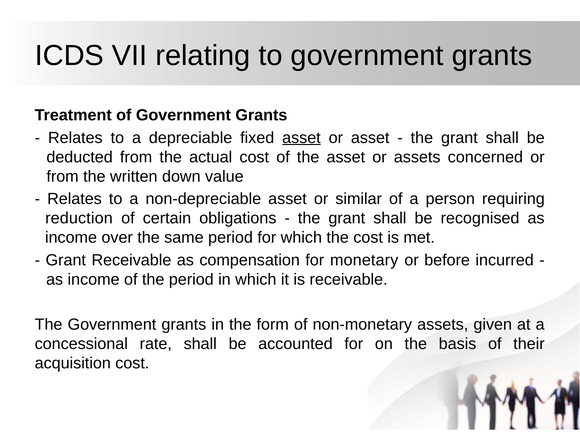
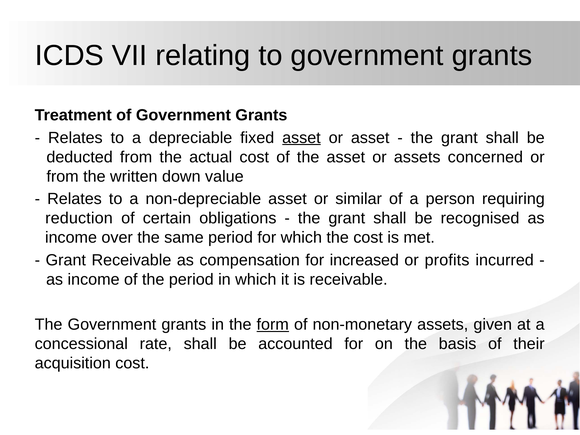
monetary: monetary -> increased
before: before -> profits
form underline: none -> present
